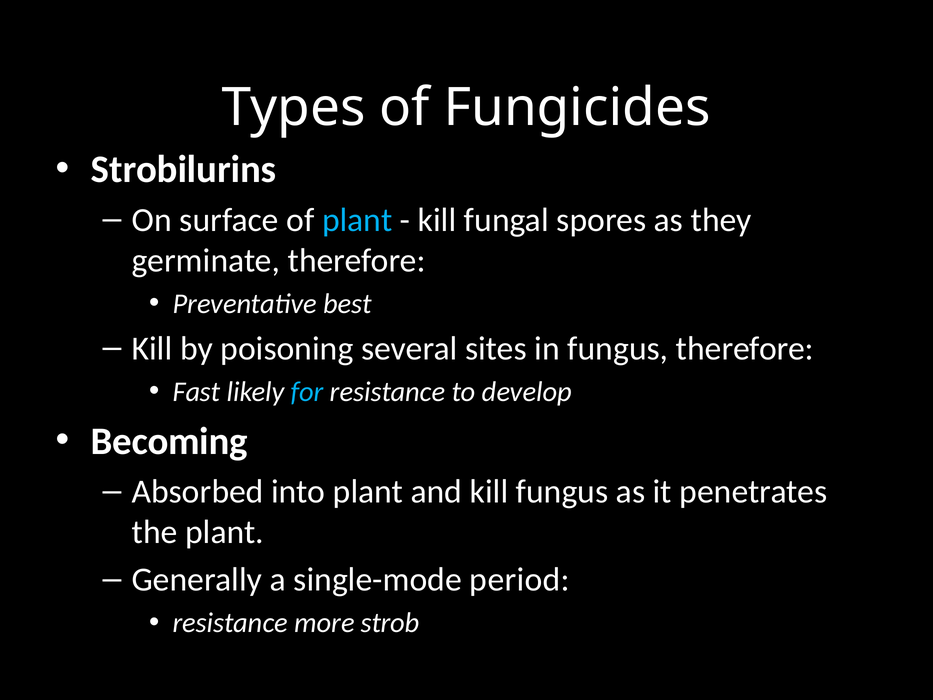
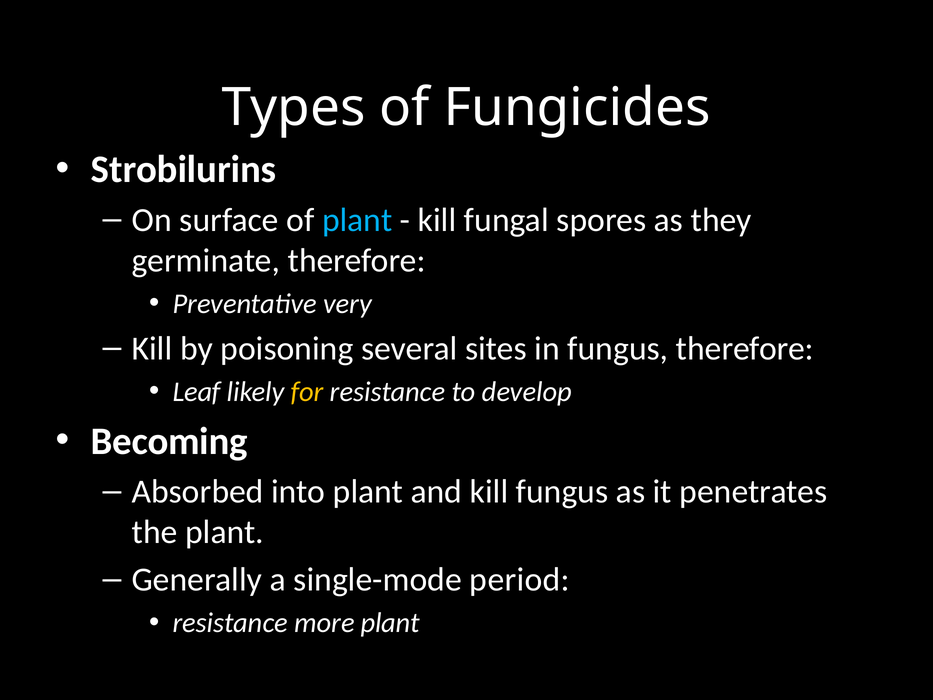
best: best -> very
Fast: Fast -> Leaf
for colour: light blue -> yellow
more strob: strob -> plant
